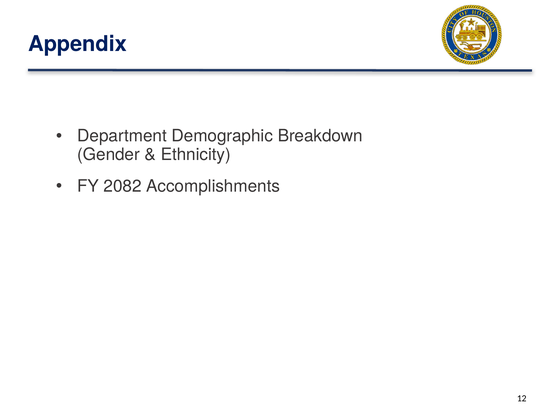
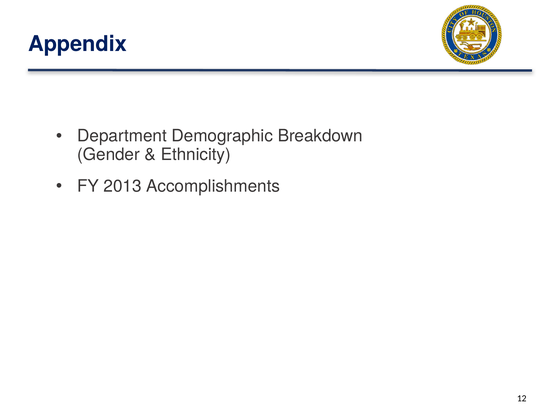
2082: 2082 -> 2013
